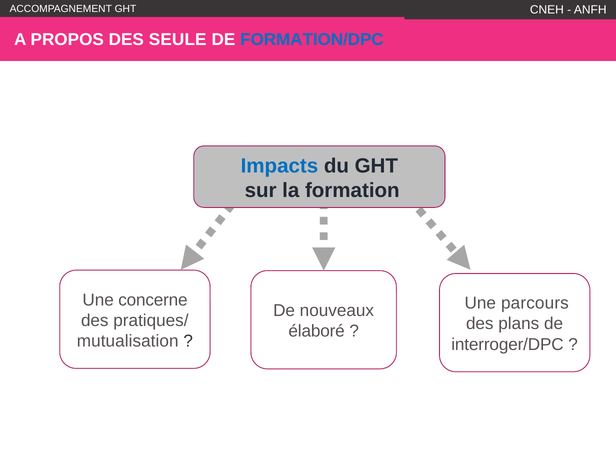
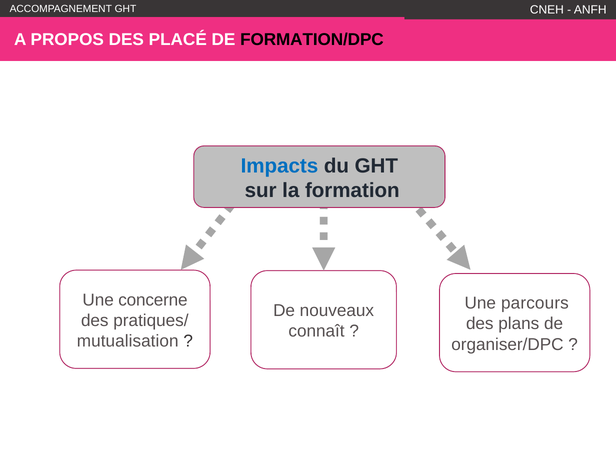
SEULE: SEULE -> PLACÉ
FORMATION/DPC colour: blue -> black
élaboré: élaboré -> connaît
interroger/DPC: interroger/DPC -> organiser/DPC
